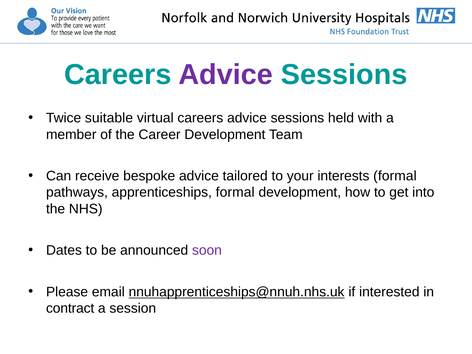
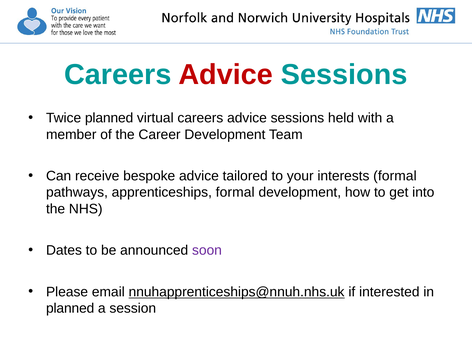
Advice at (226, 75) colour: purple -> red
Twice suitable: suitable -> planned
contract at (70, 308): contract -> planned
